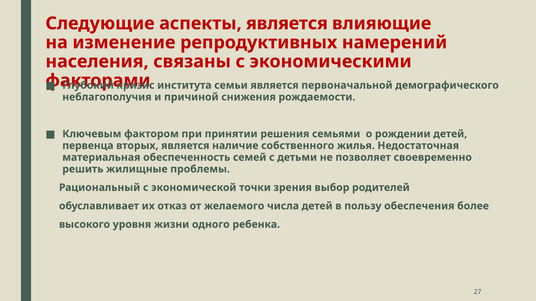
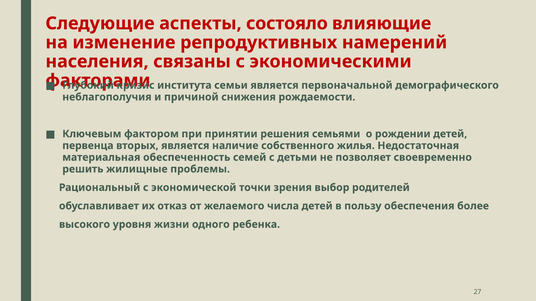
аспекты является: является -> состояло
